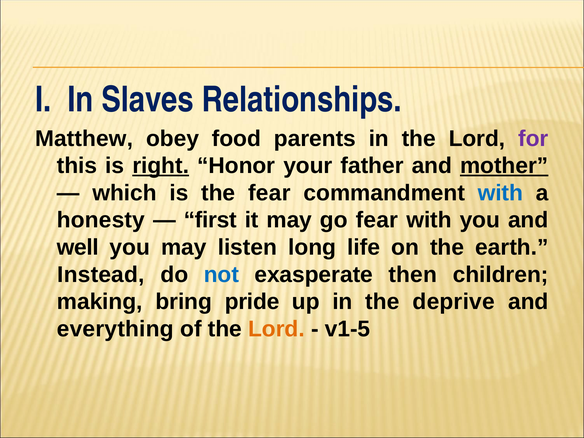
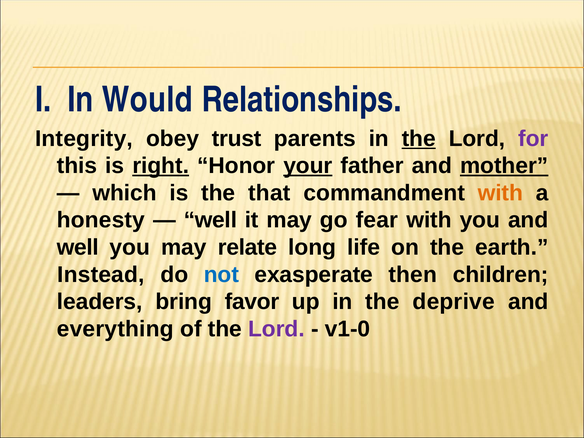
Slaves: Slaves -> Would
Matthew: Matthew -> Integrity
food: food -> trust
the at (419, 139) underline: none -> present
your underline: none -> present
the fear: fear -> that
with at (500, 193) colour: blue -> orange
first at (210, 220): first -> well
listen: listen -> relate
making: making -> leaders
pride: pride -> favor
Lord at (276, 329) colour: orange -> purple
v1-5: v1-5 -> v1-0
